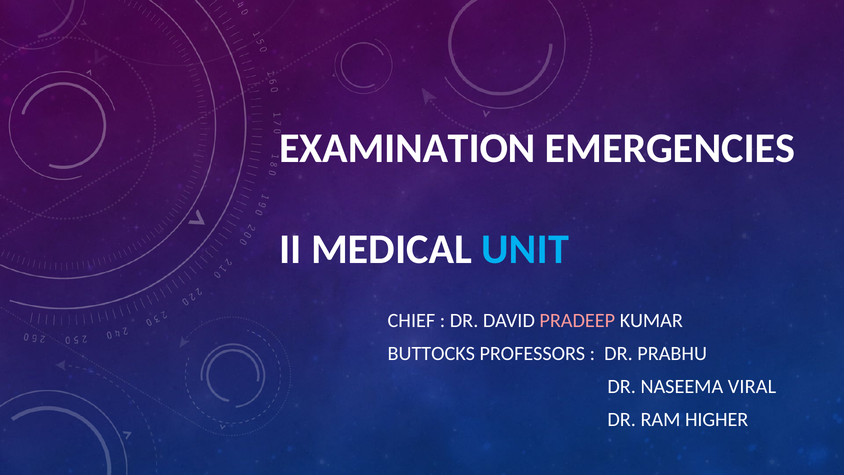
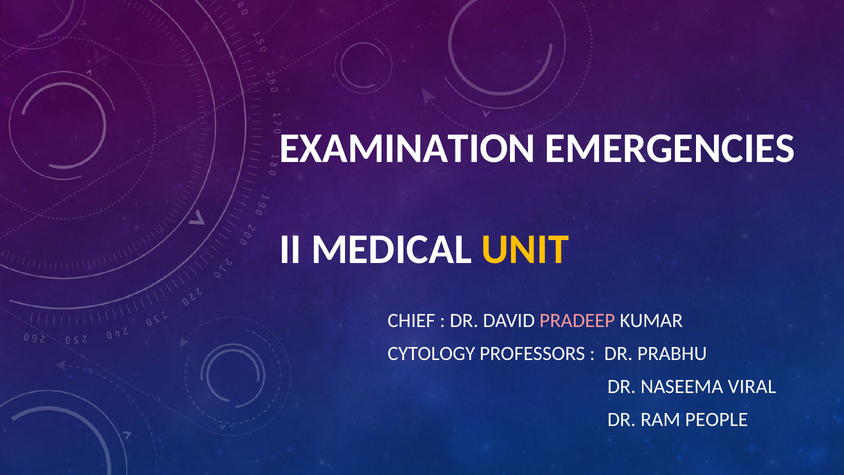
UNIT colour: light blue -> yellow
BUTTOCKS: BUTTOCKS -> CYTOLOGY
HIGHER: HIGHER -> PEOPLE
